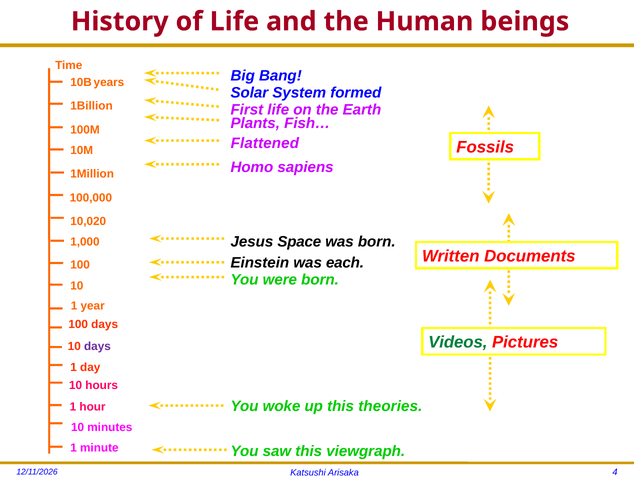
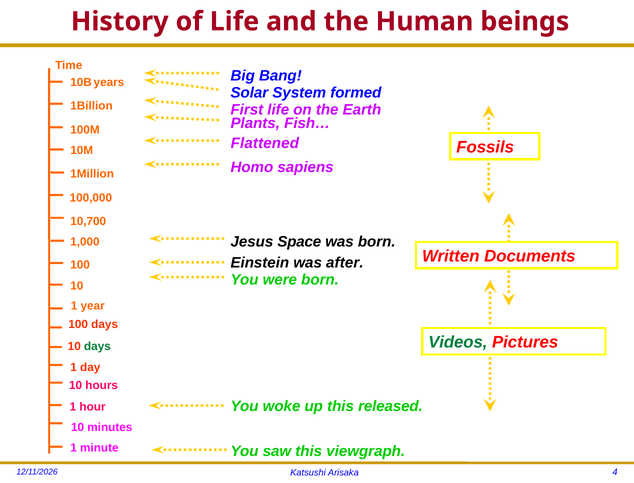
10,020: 10,020 -> 10,700
each: each -> after
days at (97, 346) colour: purple -> green
theories: theories -> released
